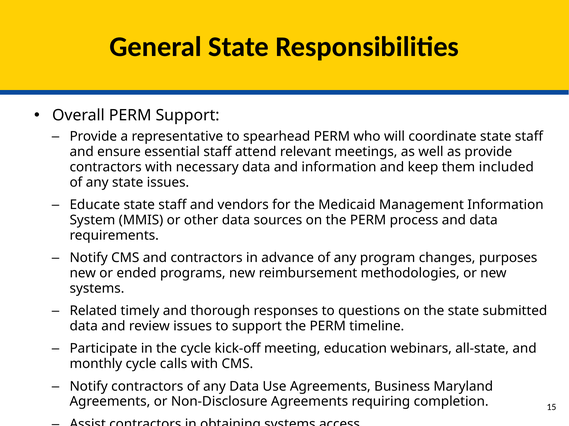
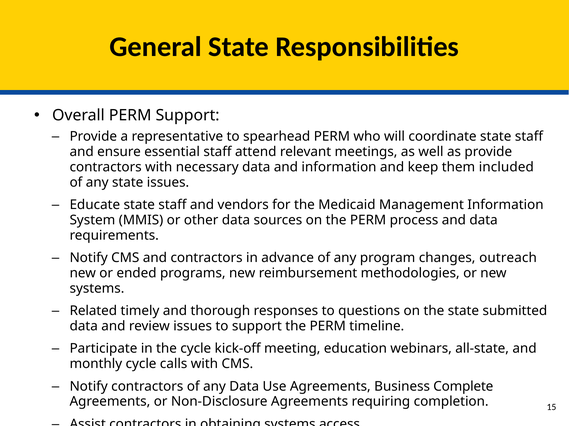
purposes: purposes -> outreach
Maryland: Maryland -> Complete
